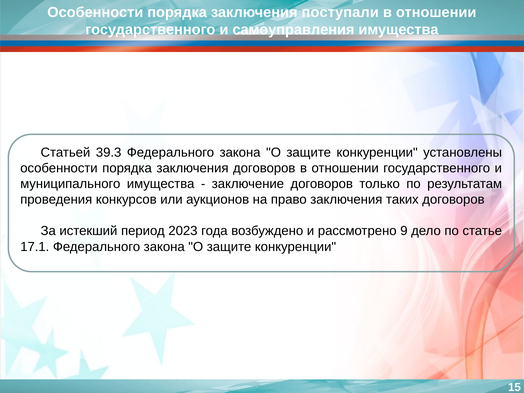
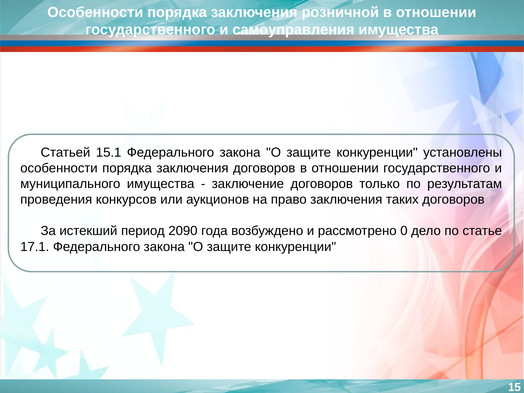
поступали: поступали -> розничной
39.3: 39.3 -> 15.1
2023: 2023 -> 2090
9: 9 -> 0
